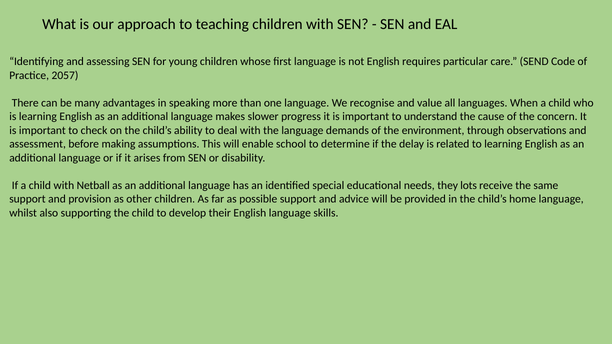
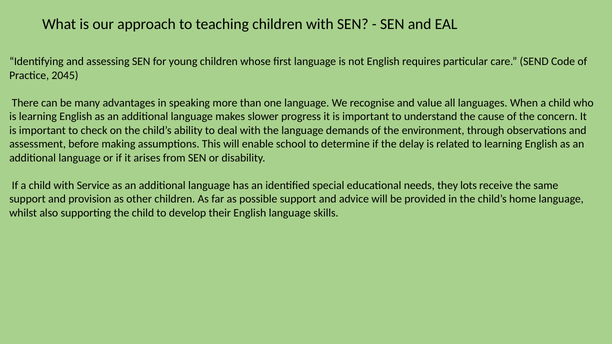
2057: 2057 -> 2045
Netball: Netball -> Service
